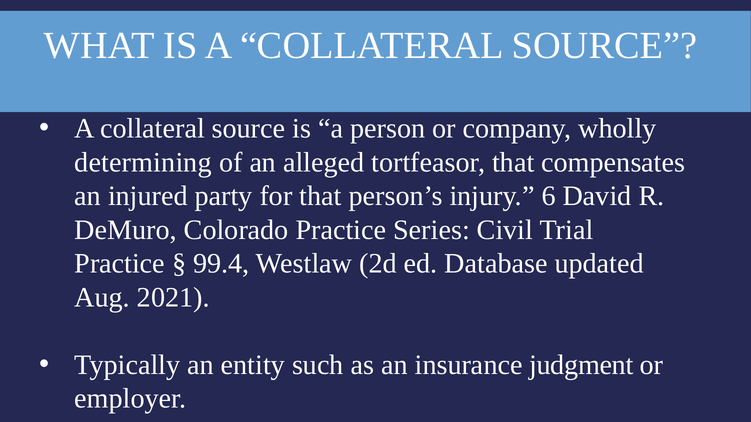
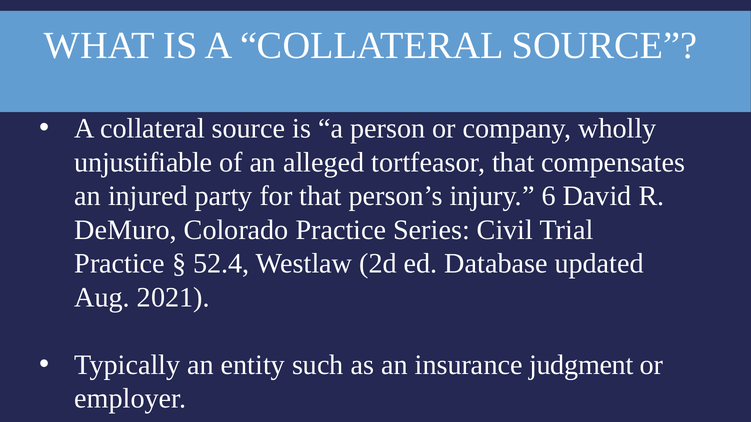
determining: determining -> unjustifiable
99.4: 99.4 -> 52.4
